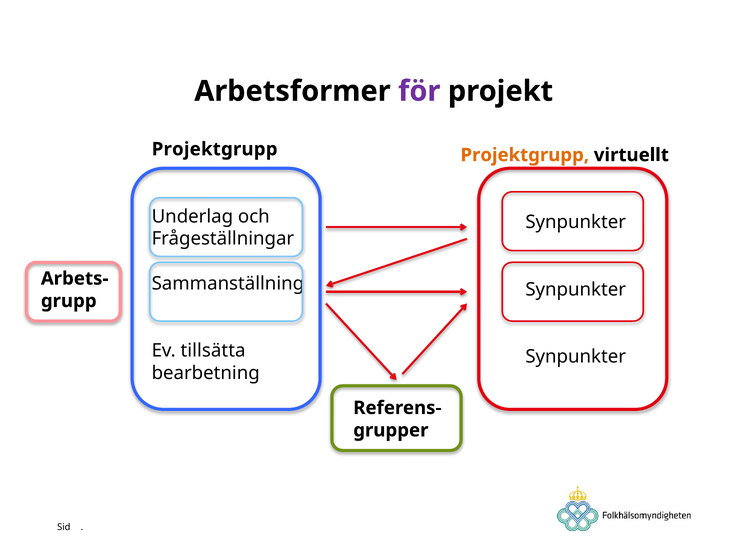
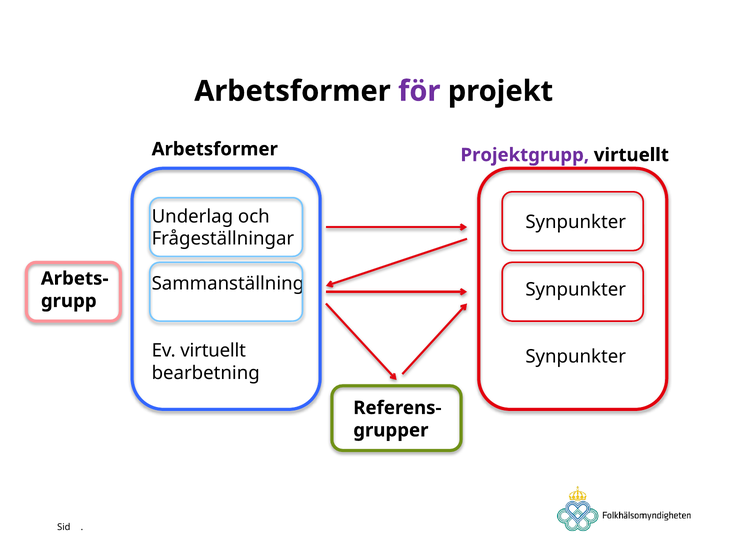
Projektgrupp at (215, 149): Projektgrupp -> Arbetsformer
Projektgrupp at (525, 155) colour: orange -> purple
Ev tillsätta: tillsätta -> virtuellt
